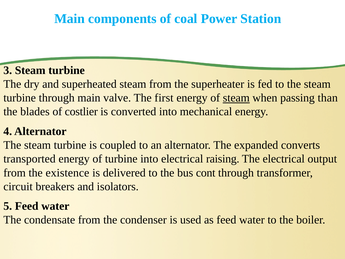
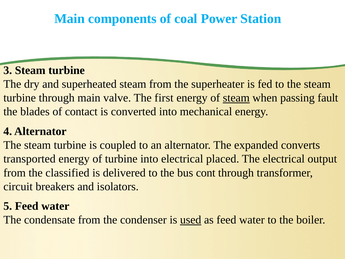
than: than -> fault
costlier: costlier -> contact
raising: raising -> placed
existence: existence -> classified
used underline: none -> present
